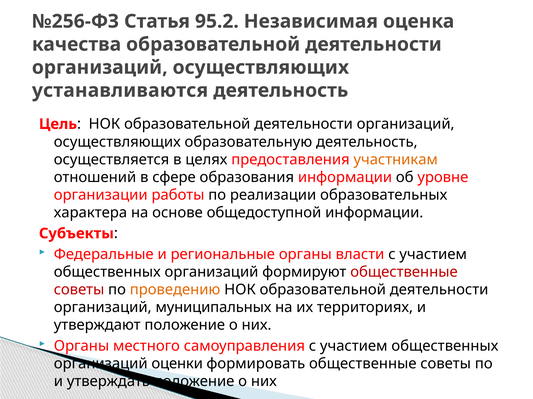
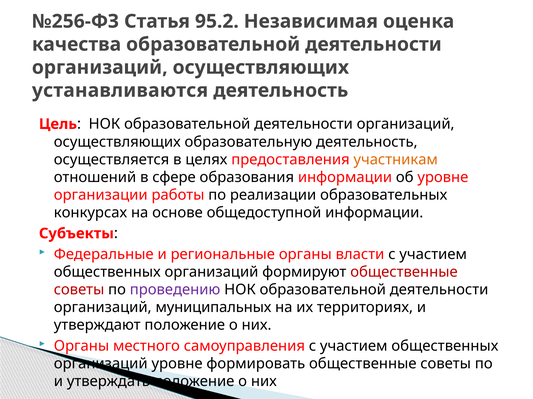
характера: характера -> конкурсах
проведению colour: orange -> purple
организаций оценки: оценки -> уровне
